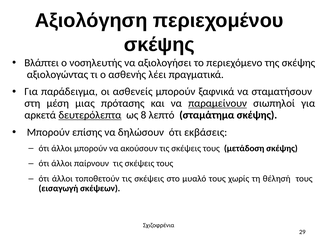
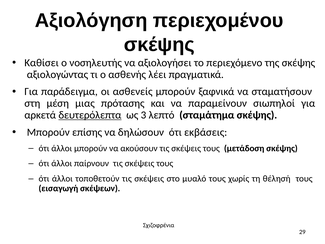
Βλάπτει: Βλάπτει -> Καθίσει
παραμείνουν underline: present -> none
8: 8 -> 3
